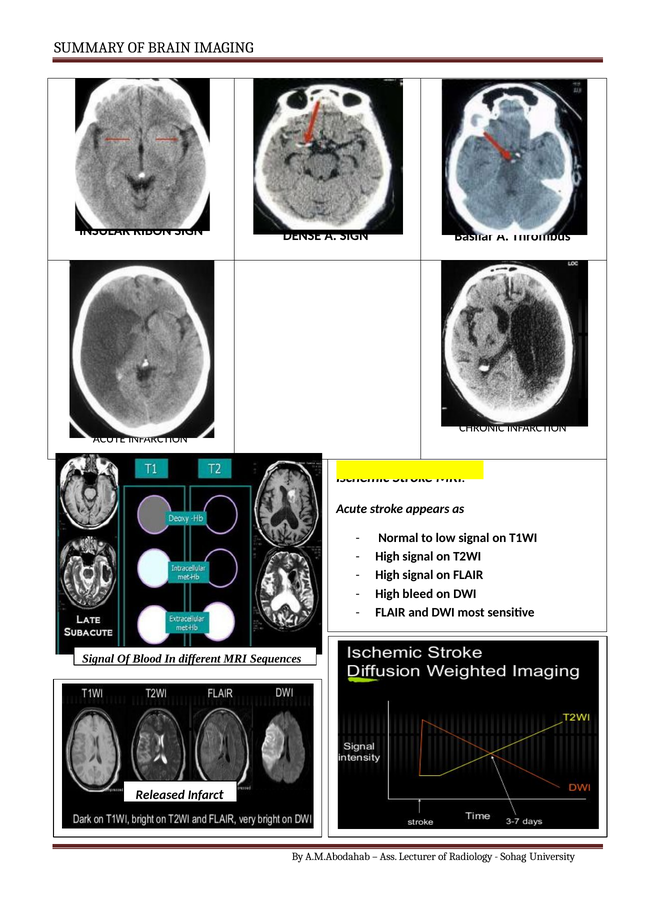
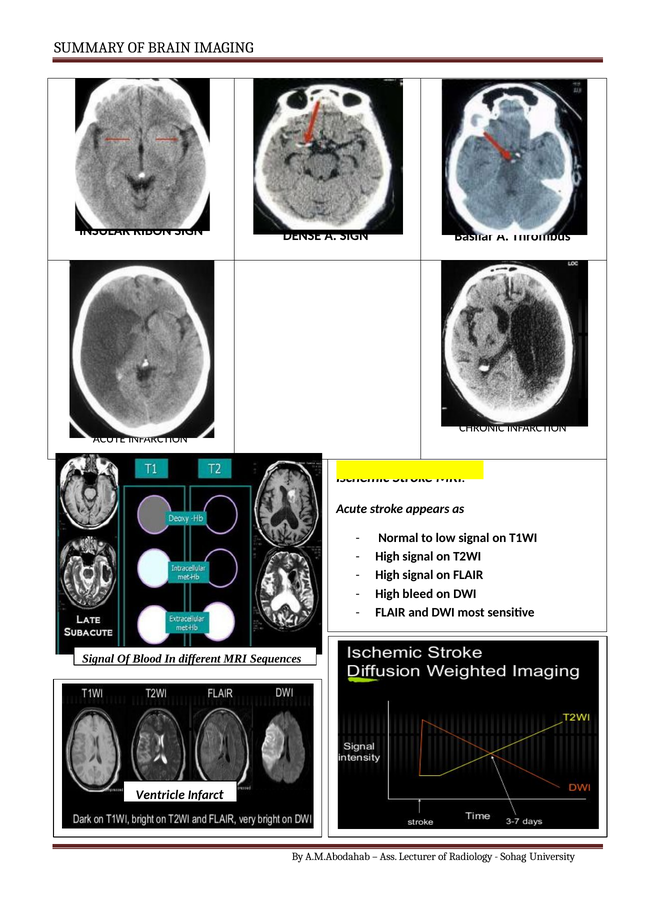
Released: Released -> Ventricle
